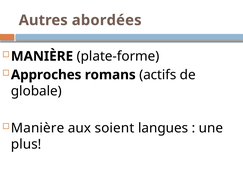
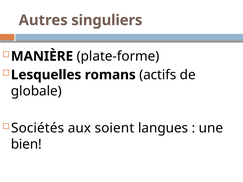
abordées: abordées -> singuliers
Approches: Approches -> Lesquelles
Manière at (38, 128): Manière -> Sociétés
plus: plus -> bien
